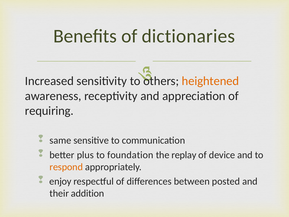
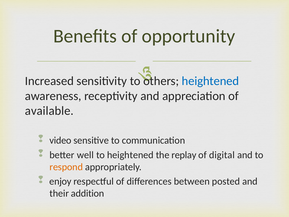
dictionaries: dictionaries -> opportunity
heightened at (210, 81) colour: orange -> blue
requiring: requiring -> available
same: same -> video
plus: plus -> well
to foundation: foundation -> heightened
device: device -> digital
